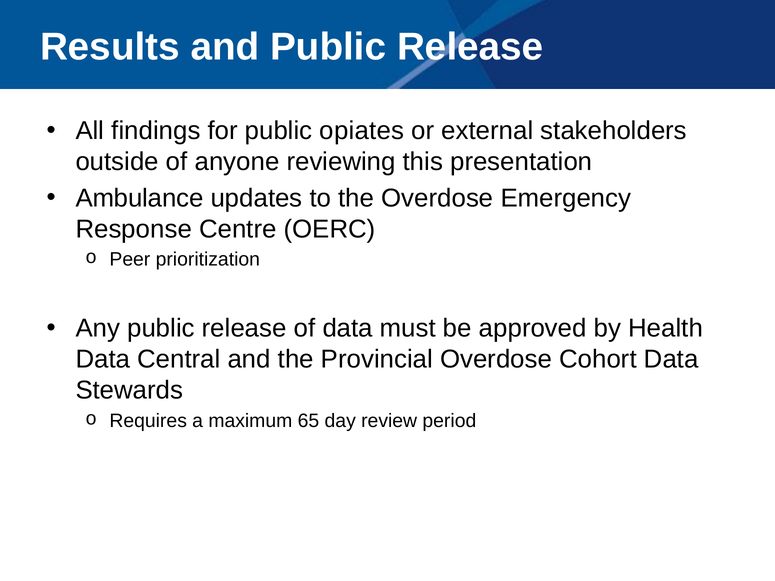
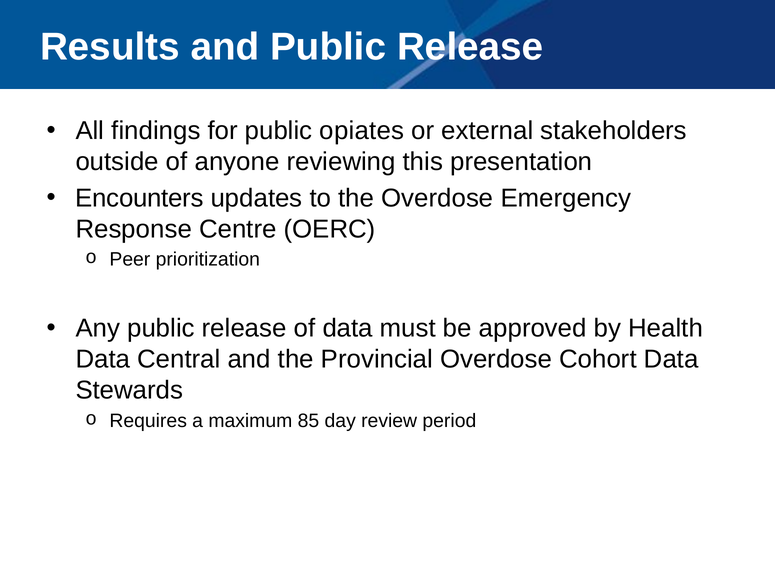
Ambulance: Ambulance -> Encounters
65: 65 -> 85
